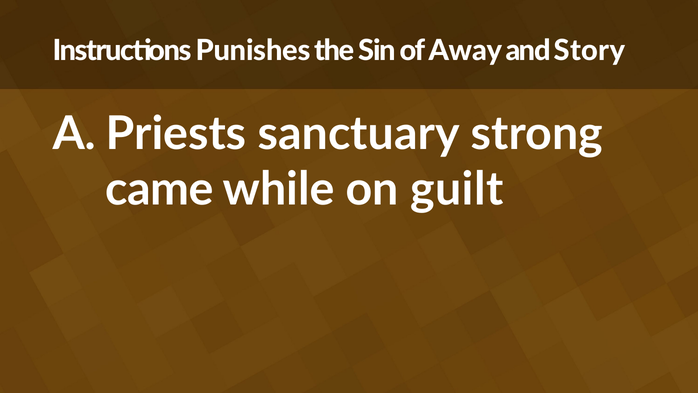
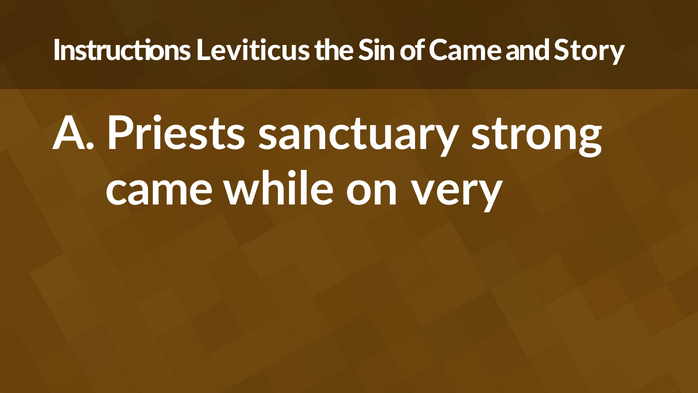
Punishes: Punishes -> Leviticus
of Away: Away -> Came
guilt: guilt -> very
